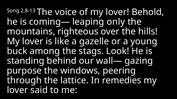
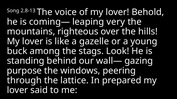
only: only -> very
remedies: remedies -> prepared
